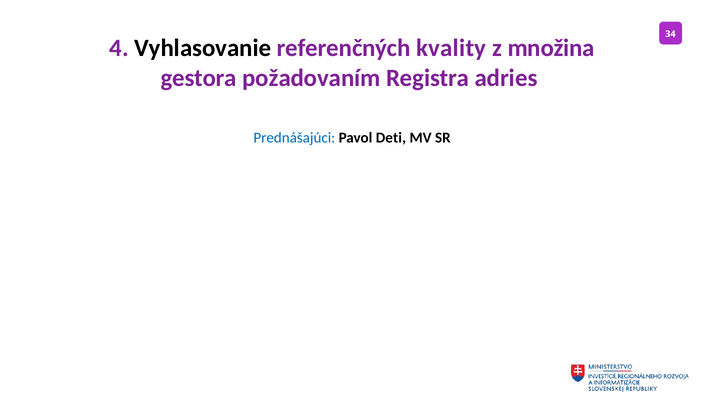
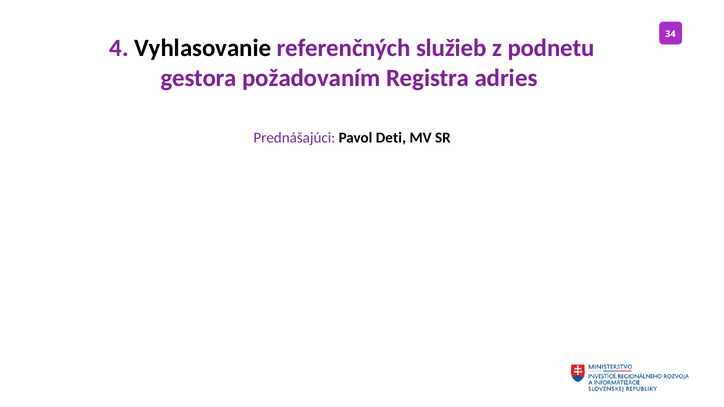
kvality: kvality -> služieb
množina: množina -> podnetu
Prednášajúci colour: blue -> purple
